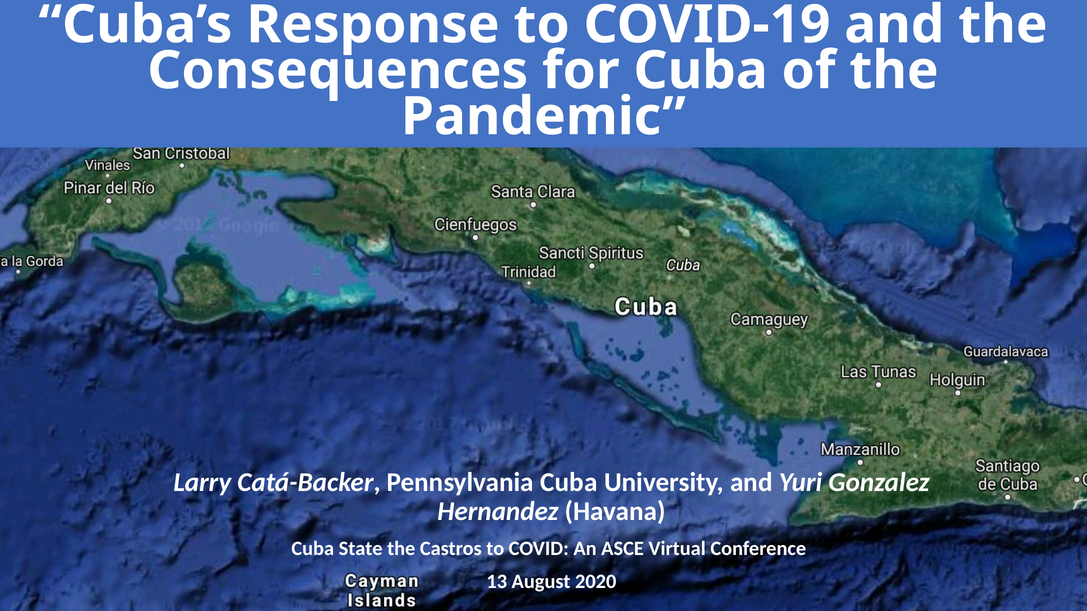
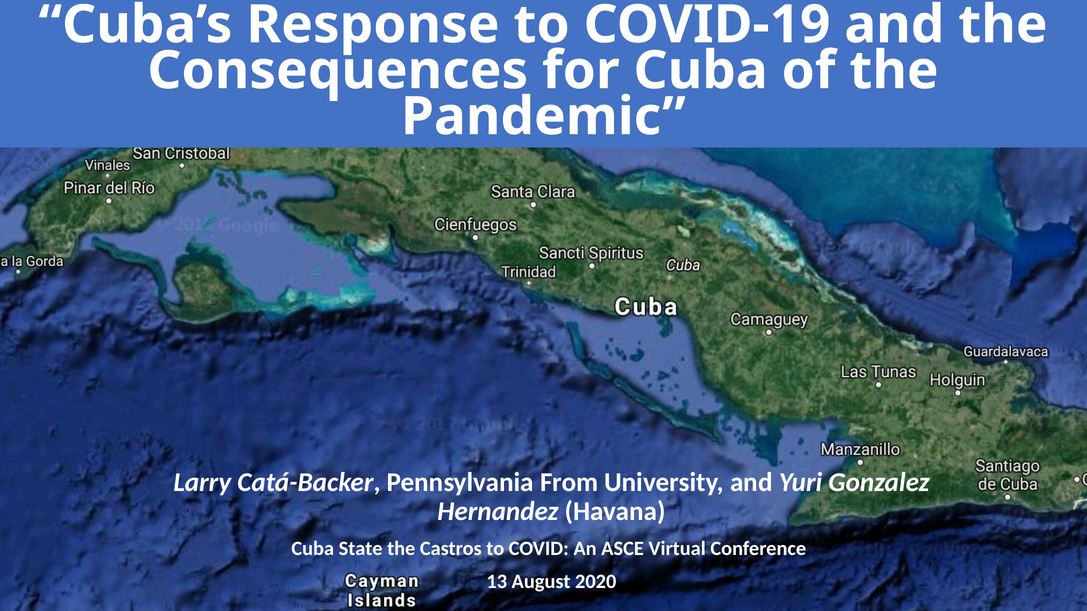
Pennsylvania Cuba: Cuba -> From
